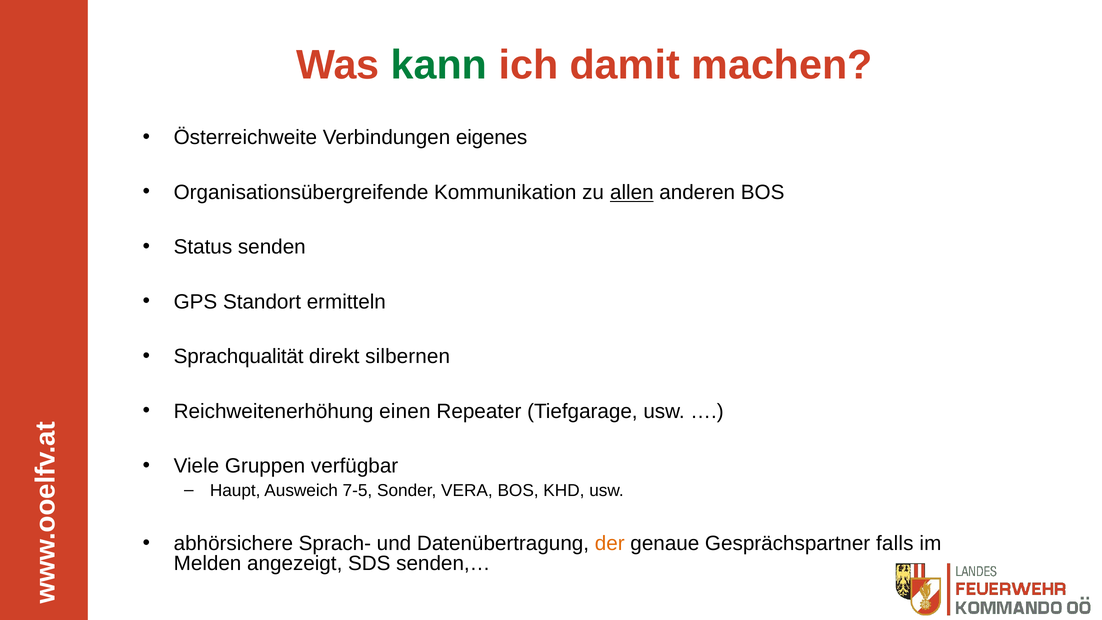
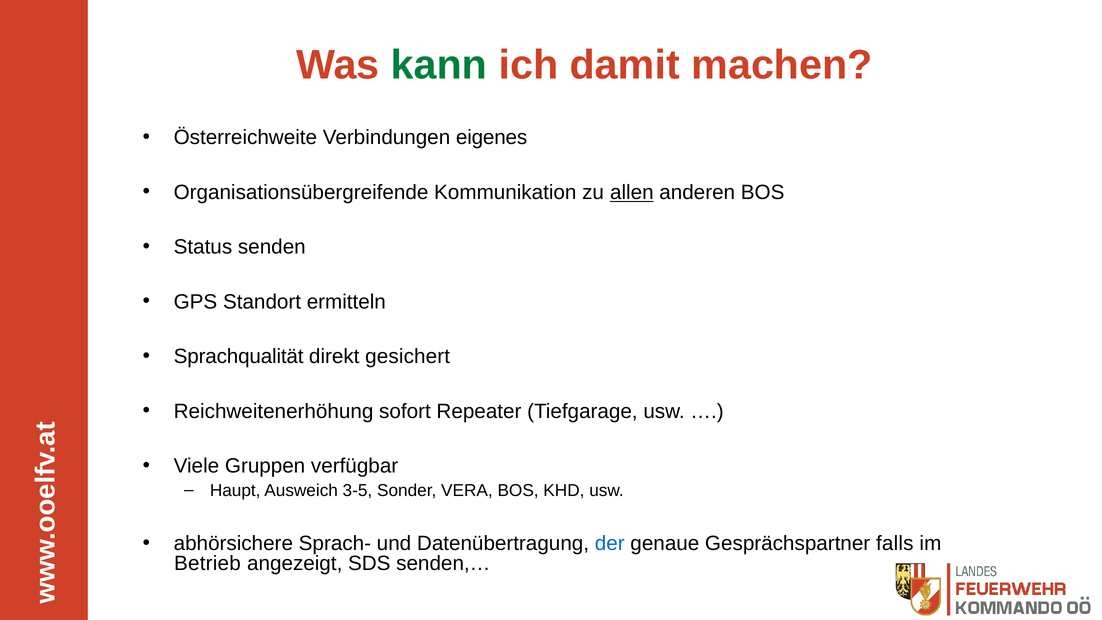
silbernen: silbernen -> gesichert
einen: einen -> sofort
7-5: 7-5 -> 3-5
der colour: orange -> blue
Melden: Melden -> Betrieb
